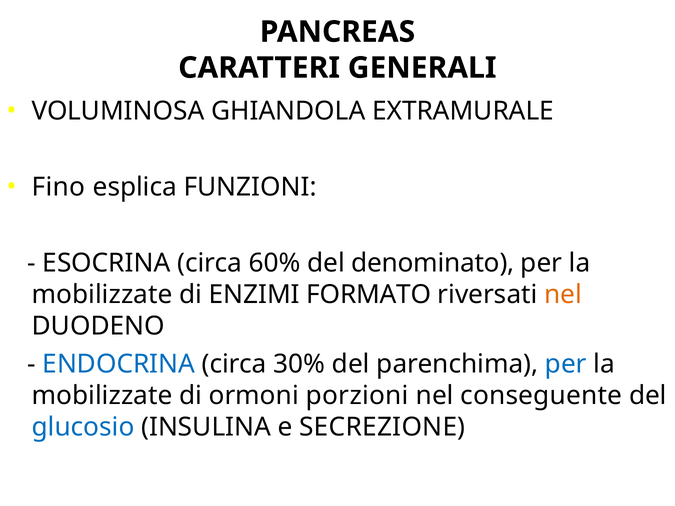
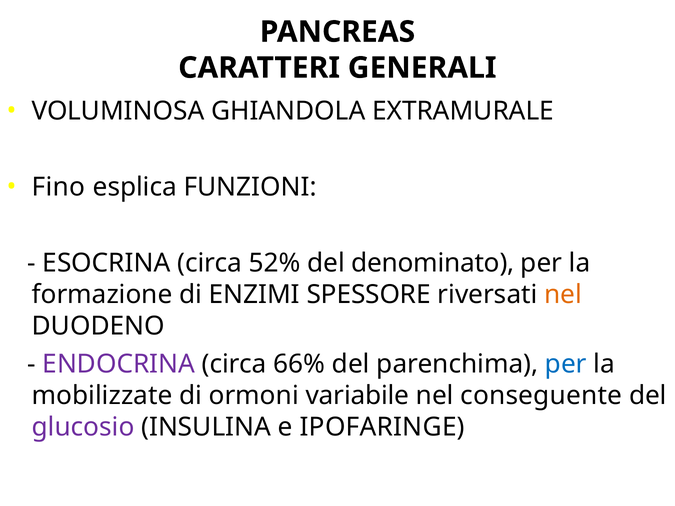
60%: 60% -> 52%
mobilizzate at (102, 295): mobilizzate -> formazione
FORMATO: FORMATO -> SPESSORE
ENDOCRINA colour: blue -> purple
30%: 30% -> 66%
porzioni: porzioni -> variabile
glucosio colour: blue -> purple
SECREZIONE: SECREZIONE -> IPOFARINGE
